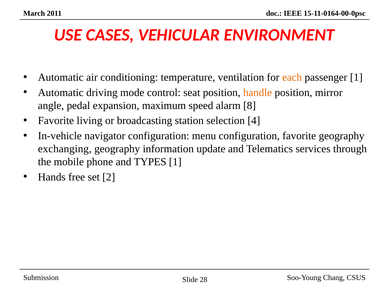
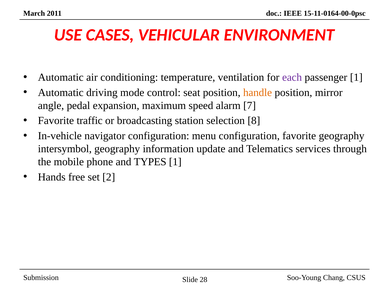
each colour: orange -> purple
8: 8 -> 7
living: living -> traffic
4: 4 -> 8
exchanging: exchanging -> intersymbol
